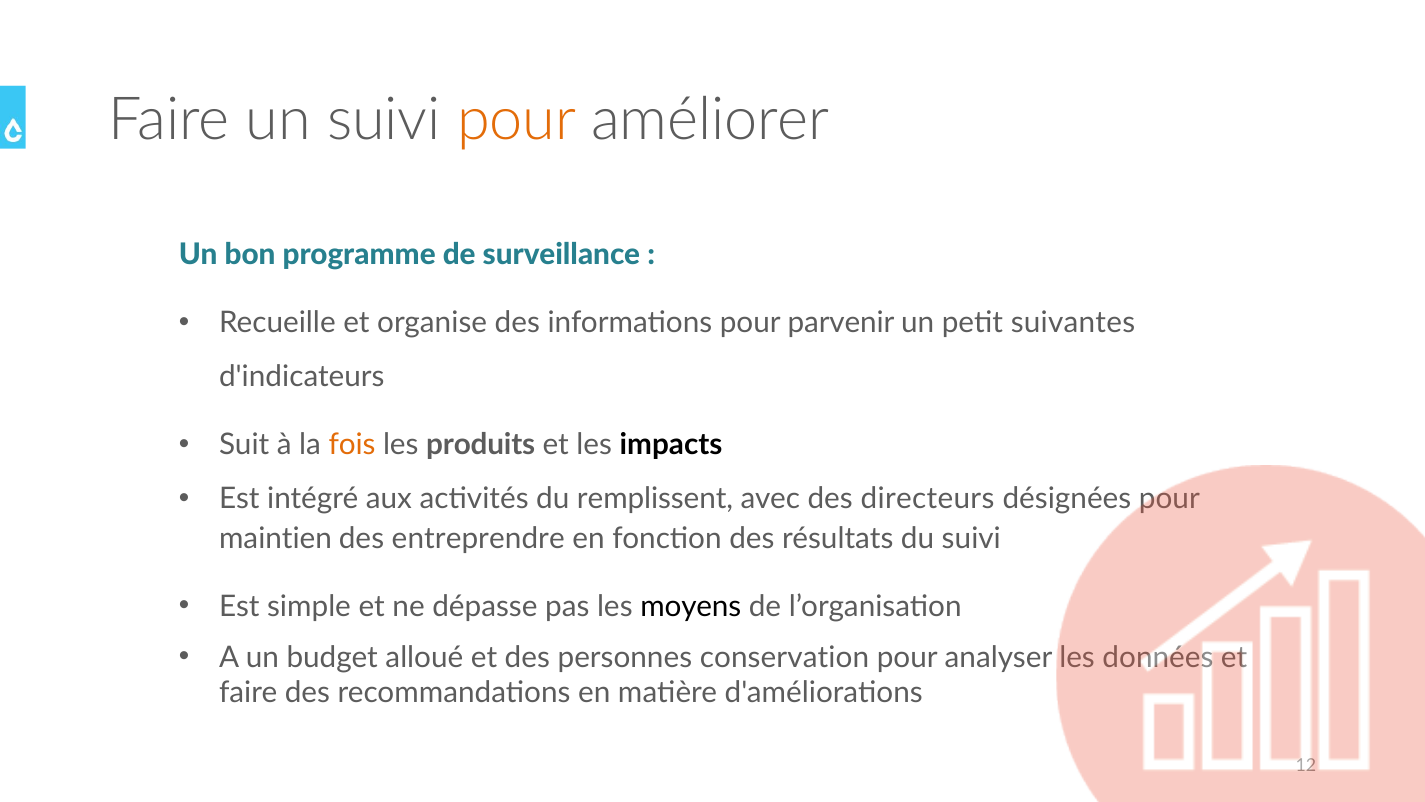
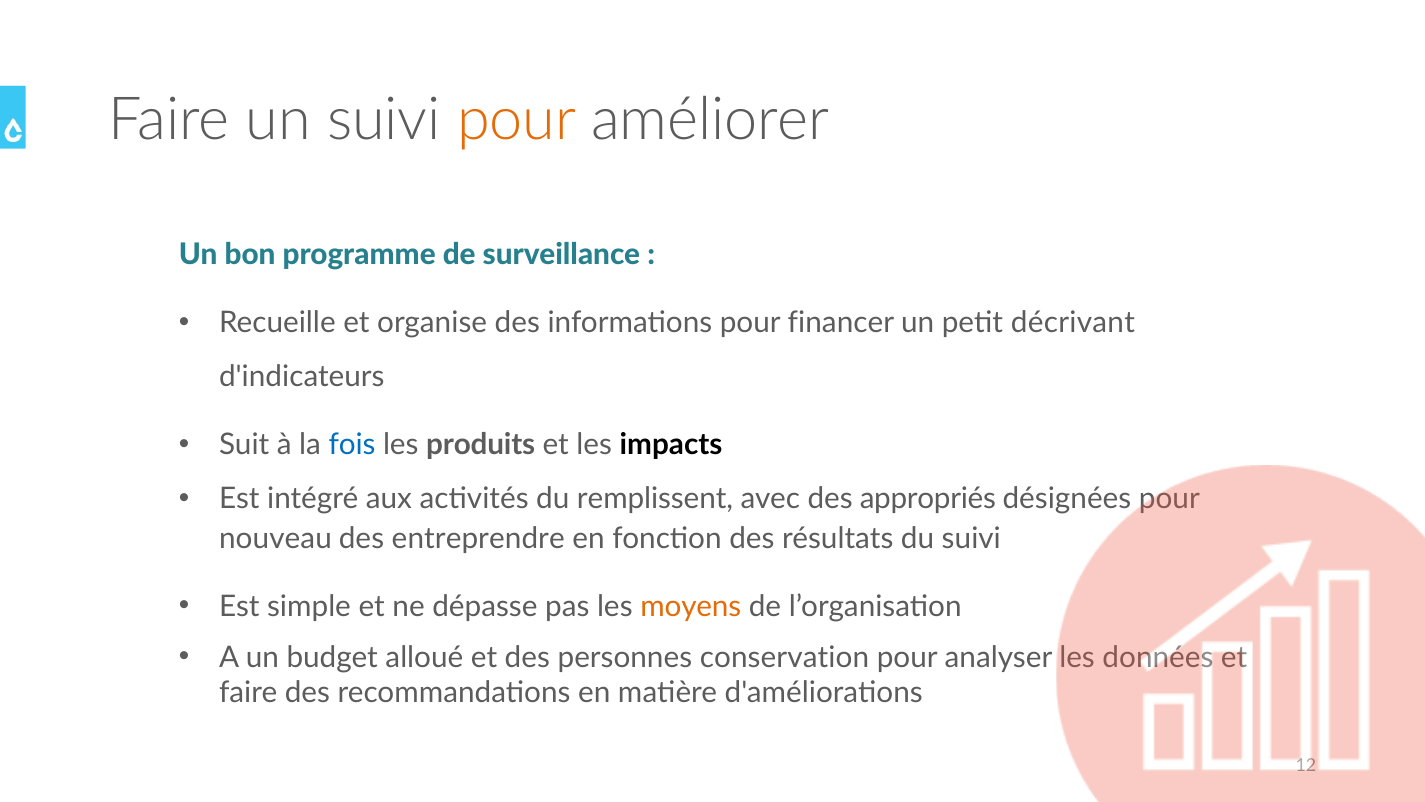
parvenir: parvenir -> financer
suivantes: suivantes -> décrivant
fois colour: orange -> blue
directeurs: directeurs -> appropriés
maintien: maintien -> nouveau
moyens colour: black -> orange
